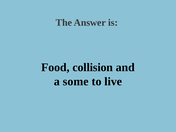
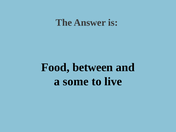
collision: collision -> between
